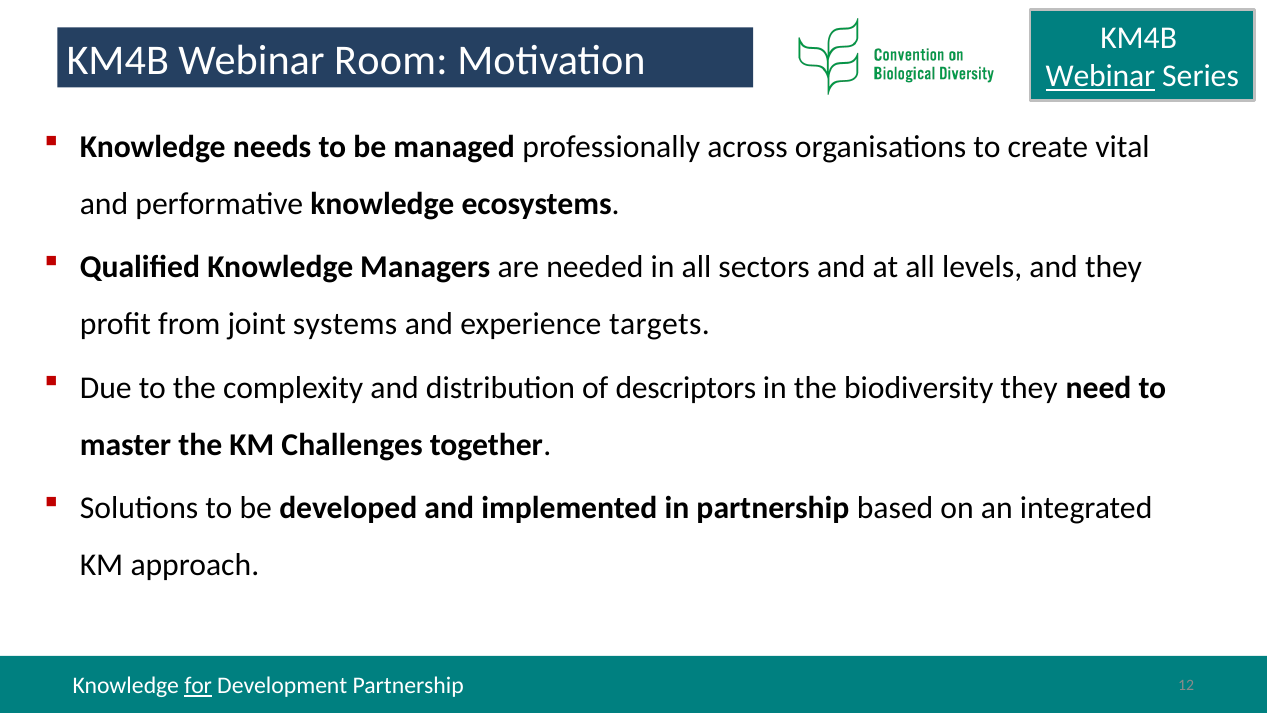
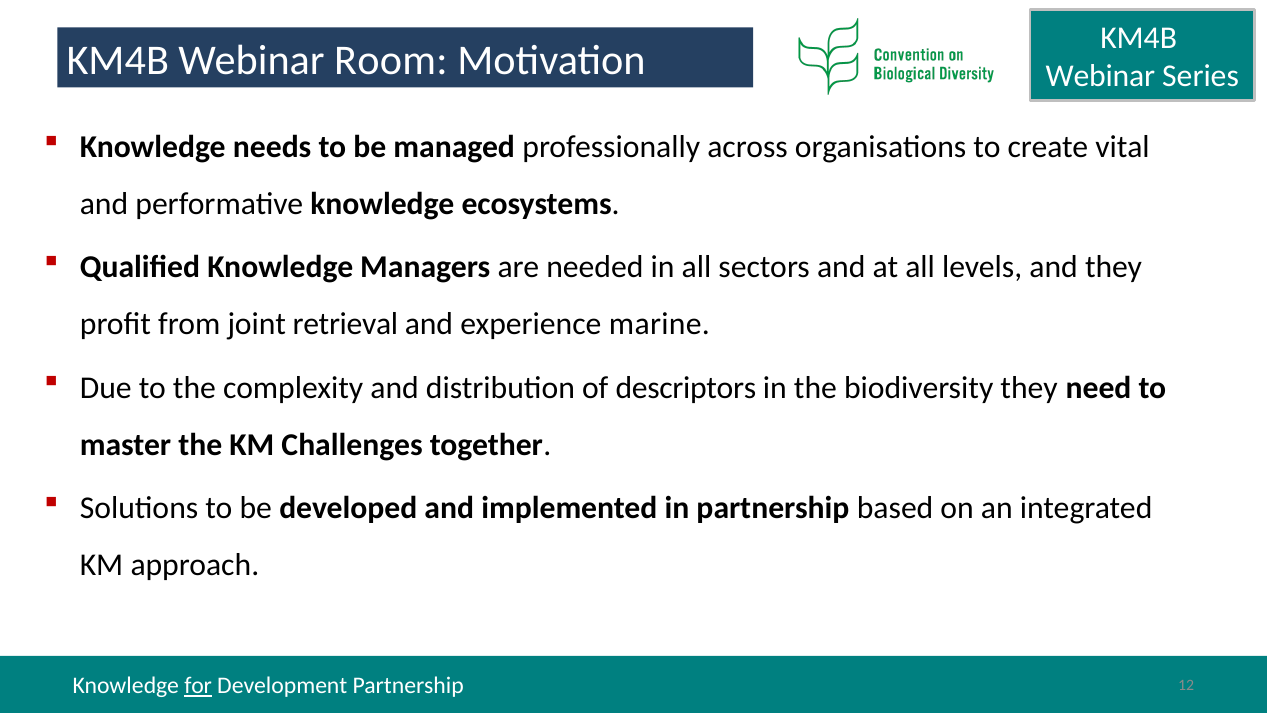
Webinar at (1100, 76) underline: present -> none
systems: systems -> retrieval
targets: targets -> marine
